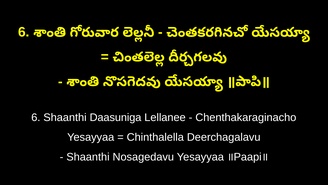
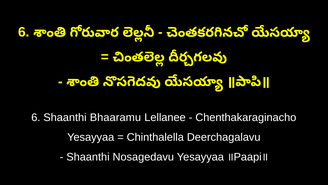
Daasuniga: Daasuniga -> Bhaaramu
